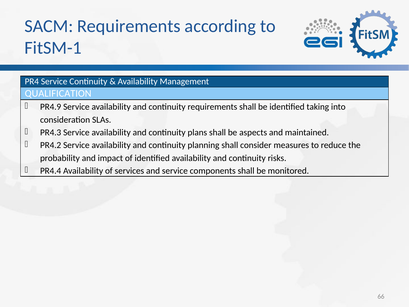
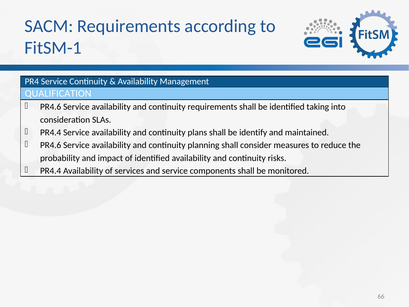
PR4.9 at (51, 107): PR4.9 -> PR4.6
PR4.3 at (51, 132): PR4.3 -> PR4.4
aspects: aspects -> identify
PR4.2 at (51, 145): PR4.2 -> PR4.6
